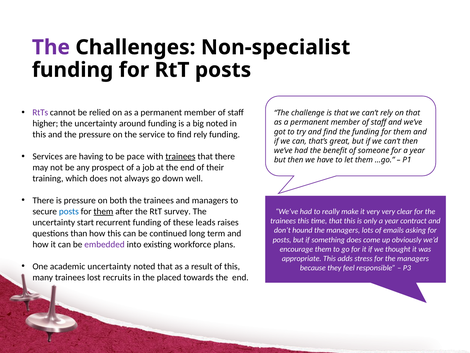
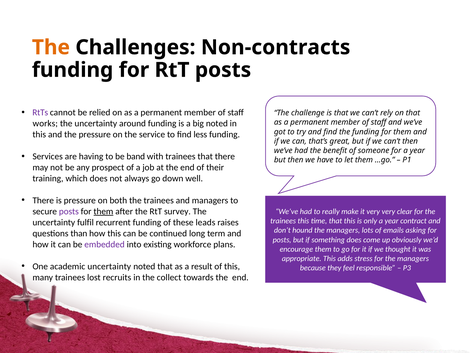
The at (51, 47) colour: purple -> orange
Non-specialist: Non-specialist -> Non-contracts
higher: higher -> works
find rely: rely -> less
pace: pace -> band
trainees at (180, 156) underline: present -> none
posts at (69, 211) colour: blue -> purple
start: start -> fulfil
placed: placed -> collect
